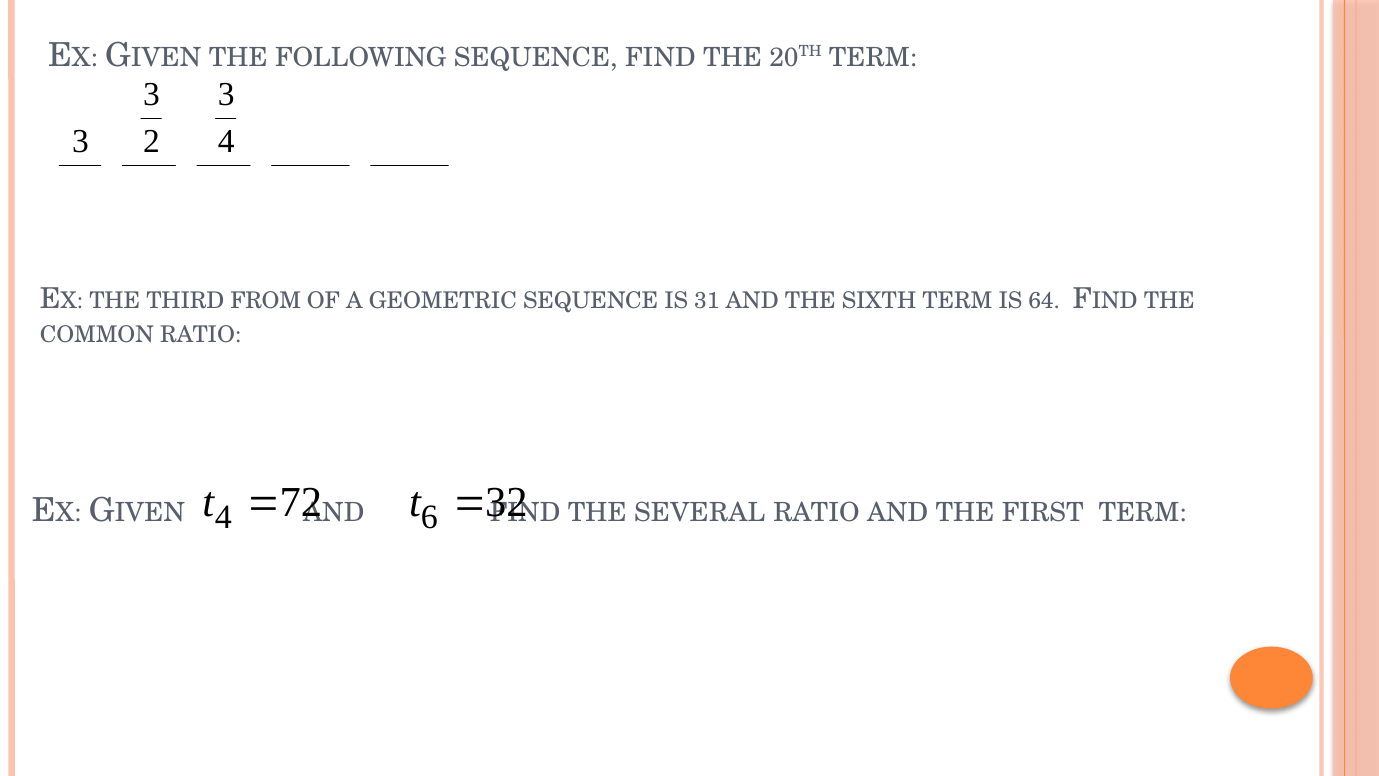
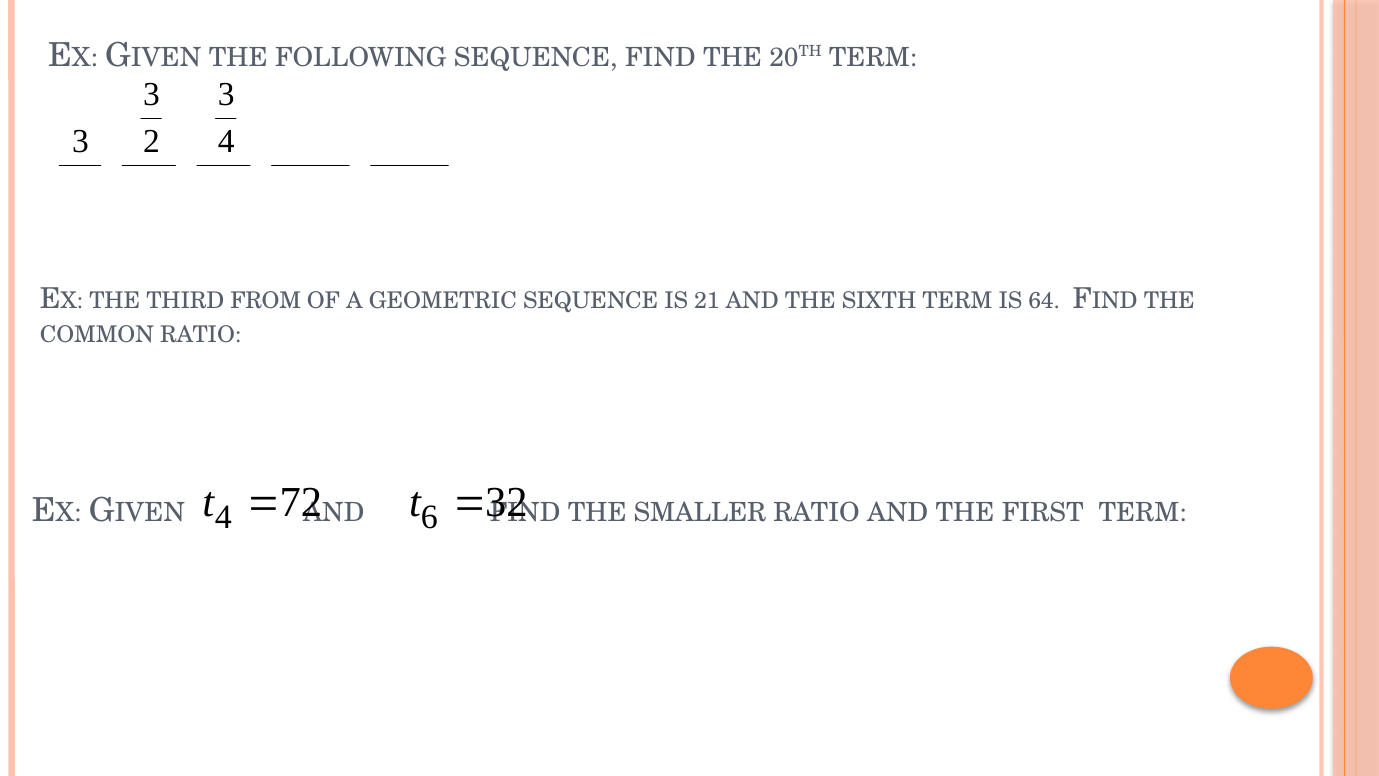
31: 31 -> 21
SEVERAL: SEVERAL -> SMALLER
